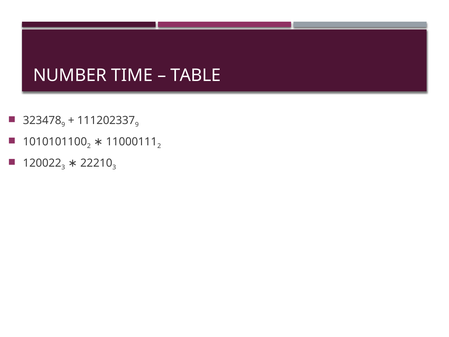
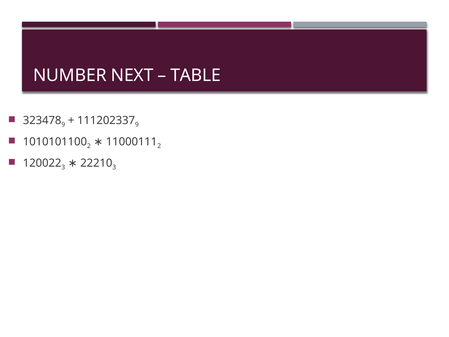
TIME: TIME -> NEXT
